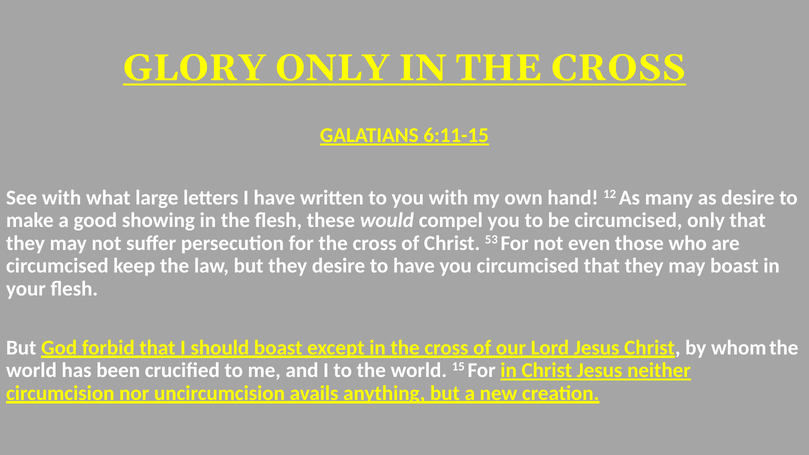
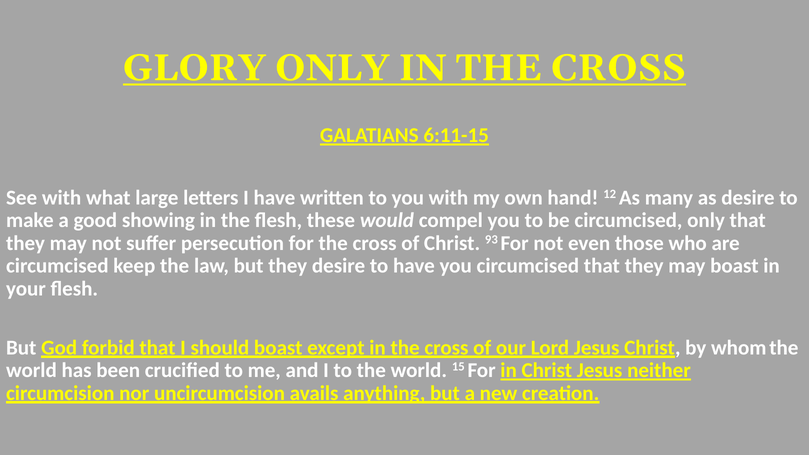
53: 53 -> 93
